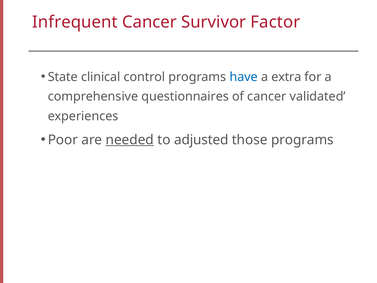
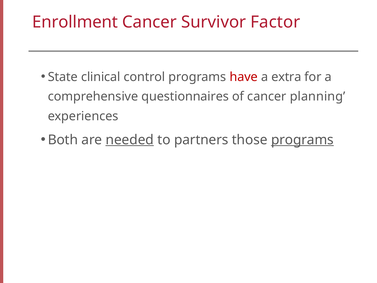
Infrequent: Infrequent -> Enrollment
have colour: blue -> red
validated: validated -> planning
Poor: Poor -> Both
adjusted: adjusted -> partners
programs at (302, 140) underline: none -> present
